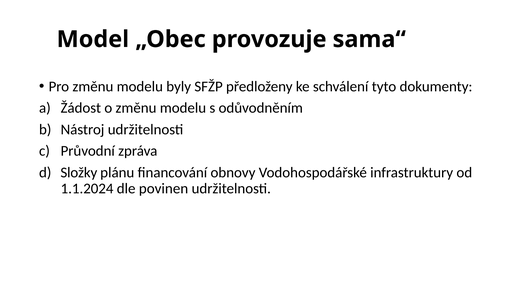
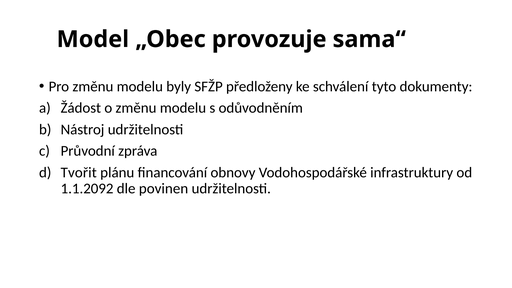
Složky: Složky -> Tvořit
1.1.2024: 1.1.2024 -> 1.1.2092
